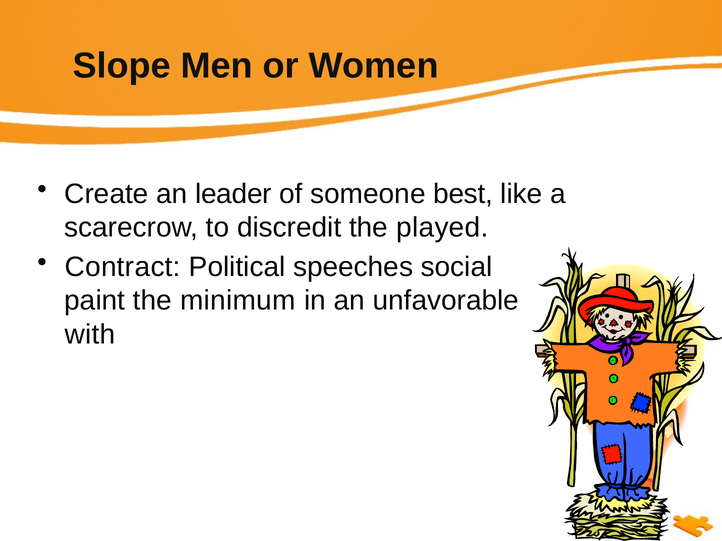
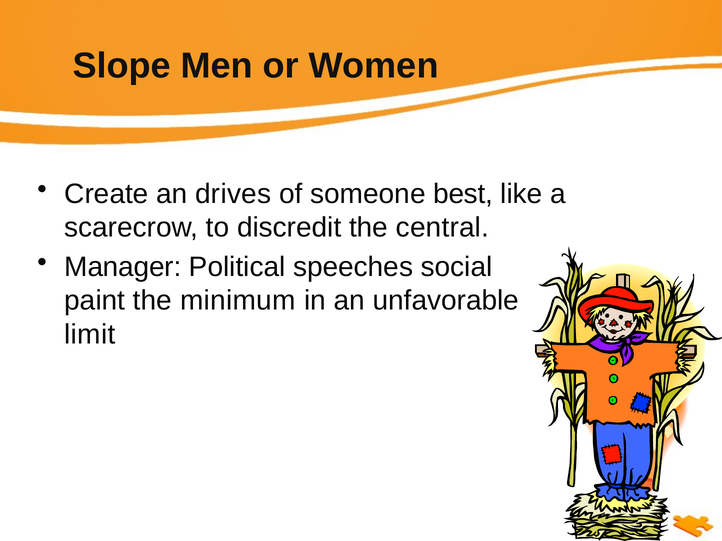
leader: leader -> drives
played: played -> central
Contract: Contract -> Manager
with: with -> limit
